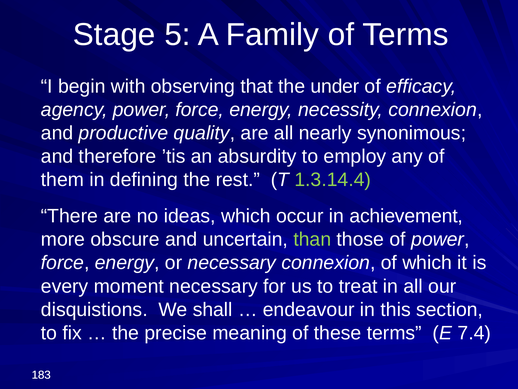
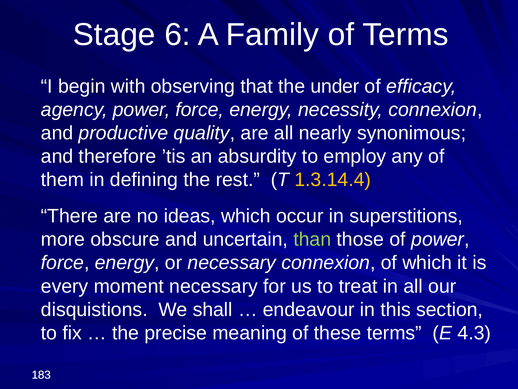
5: 5 -> 6
1.3.14.4 colour: light green -> yellow
achievement: achievement -> superstitions
7.4: 7.4 -> 4.3
